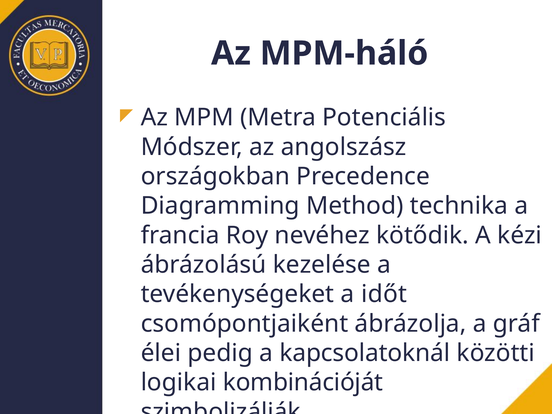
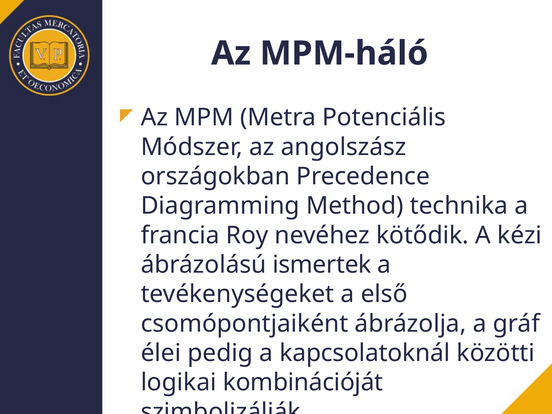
kezelése: kezelése -> ismertek
időt: időt -> első
